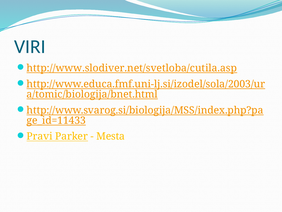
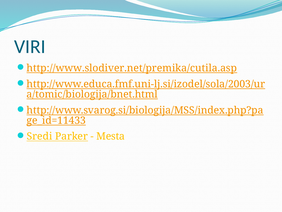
http://www.slodiver.net/svetloba/cutila.asp: http://www.slodiver.net/svetloba/cutila.asp -> http://www.slodiver.net/premika/cutila.asp
Pravi: Pravi -> Sredi
